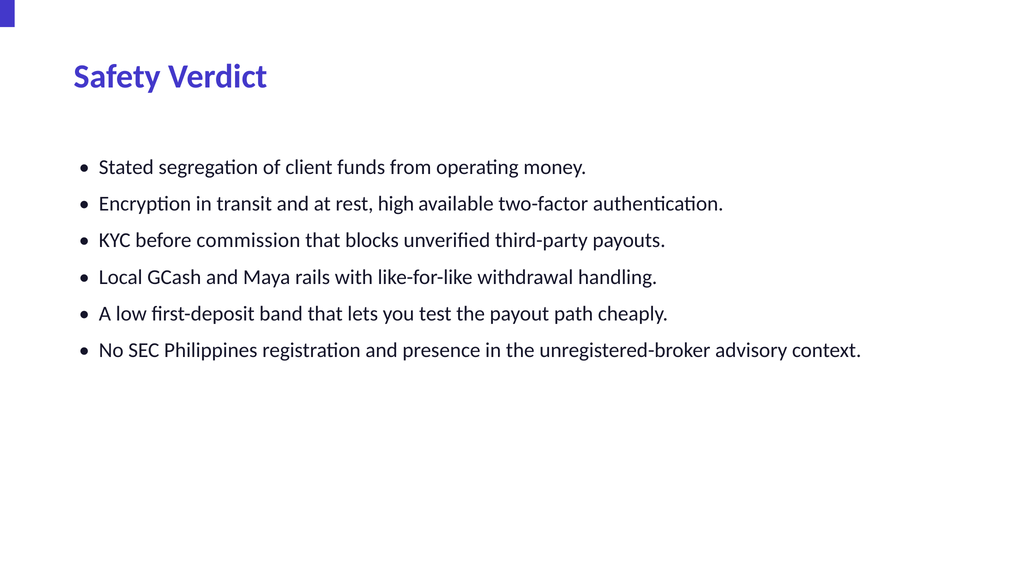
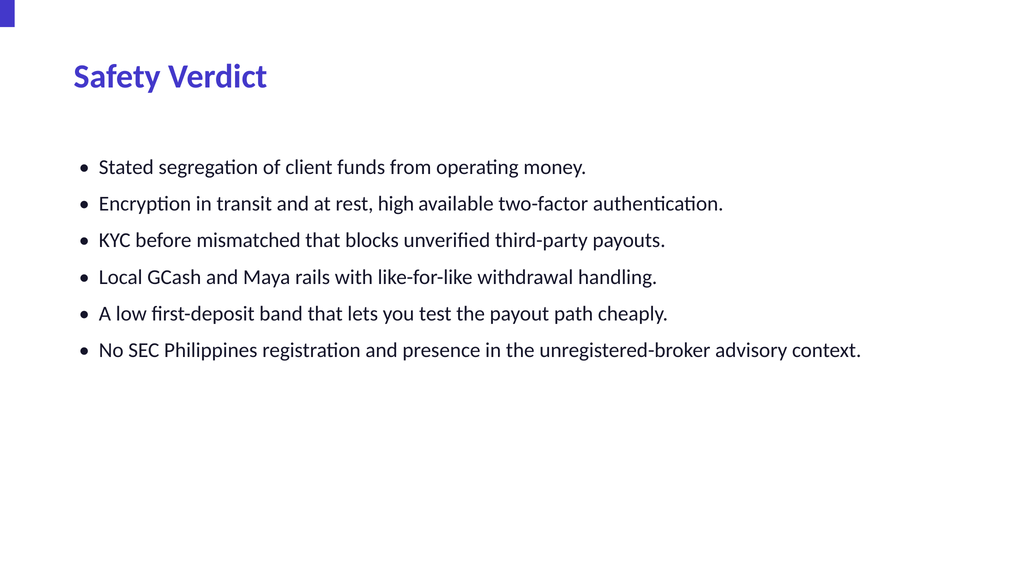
commission: commission -> mismatched
